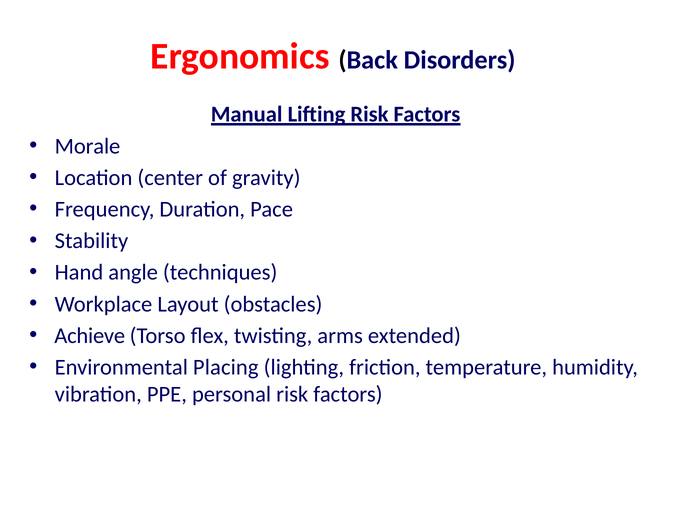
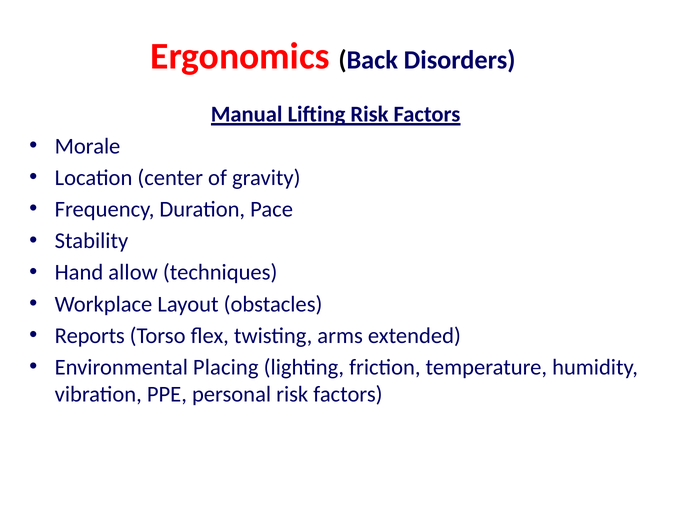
angle: angle -> allow
Achieve: Achieve -> Reports
